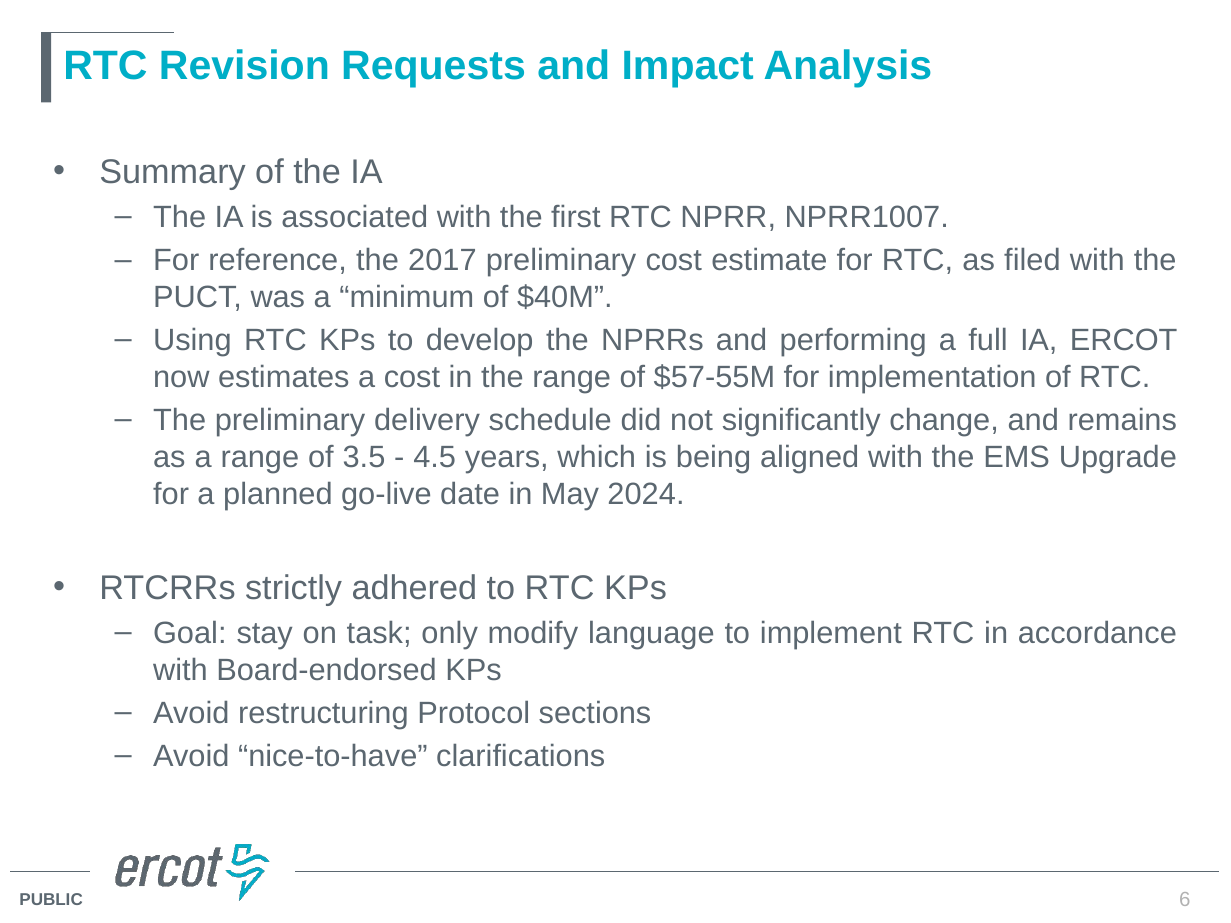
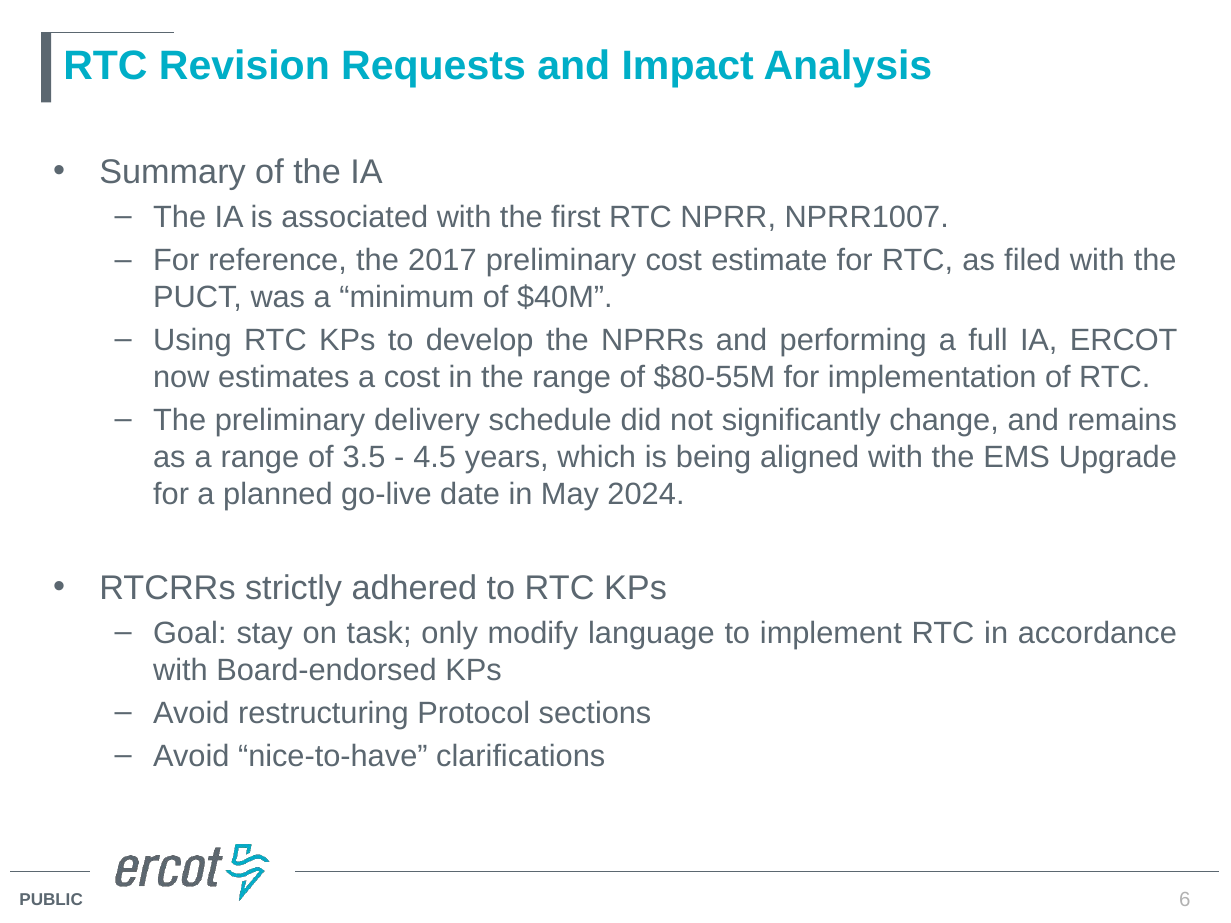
$57-55M: $57-55M -> $80-55M
